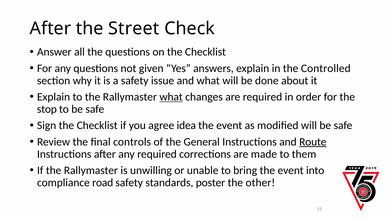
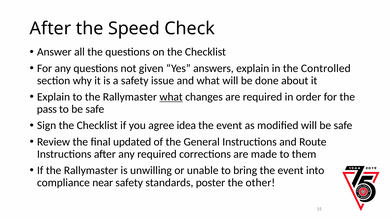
Street: Street -> Speed
stop: stop -> pass
controls: controls -> updated
Route underline: present -> none
road: road -> near
